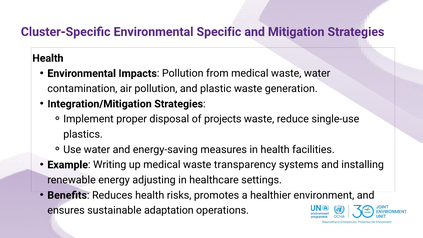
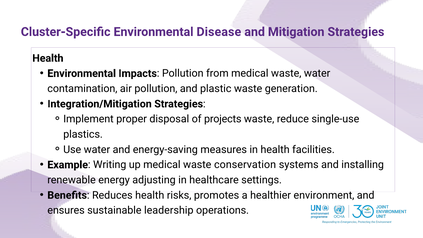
Specific: Specific -> Disease
transparency: transparency -> conservation
adaptation: adaptation -> leadership
